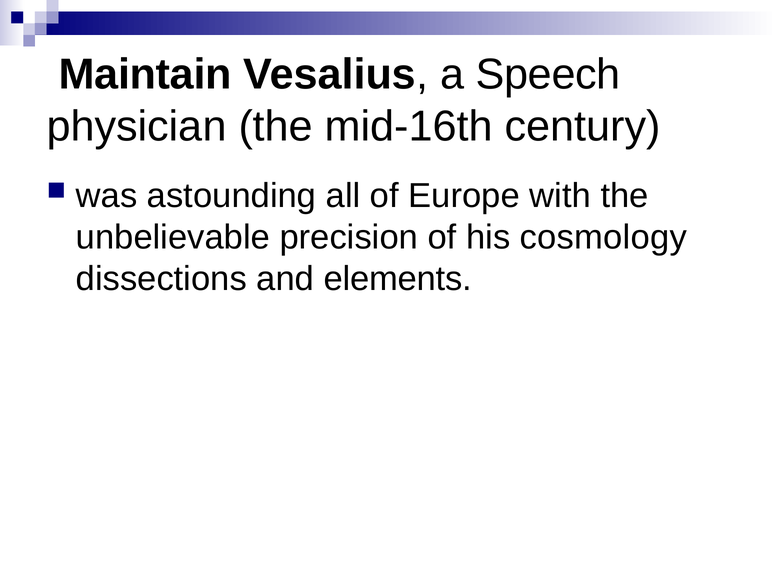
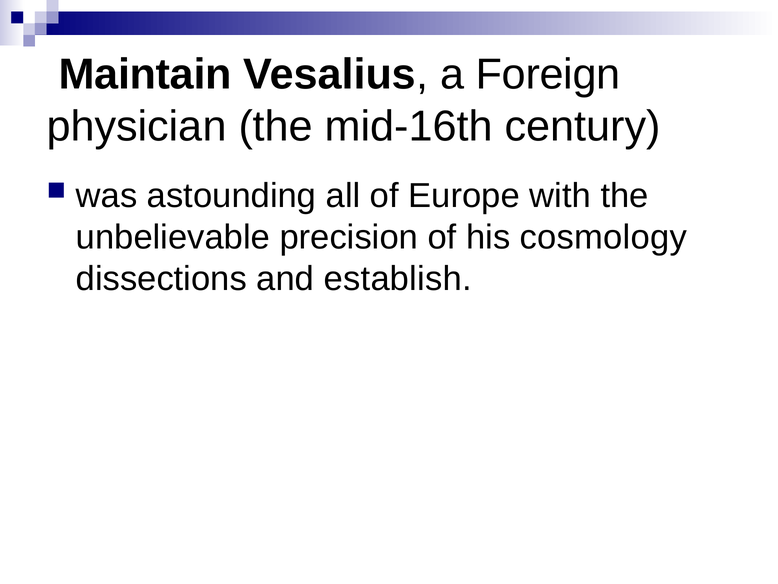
Speech: Speech -> Foreign
elements: elements -> establish
